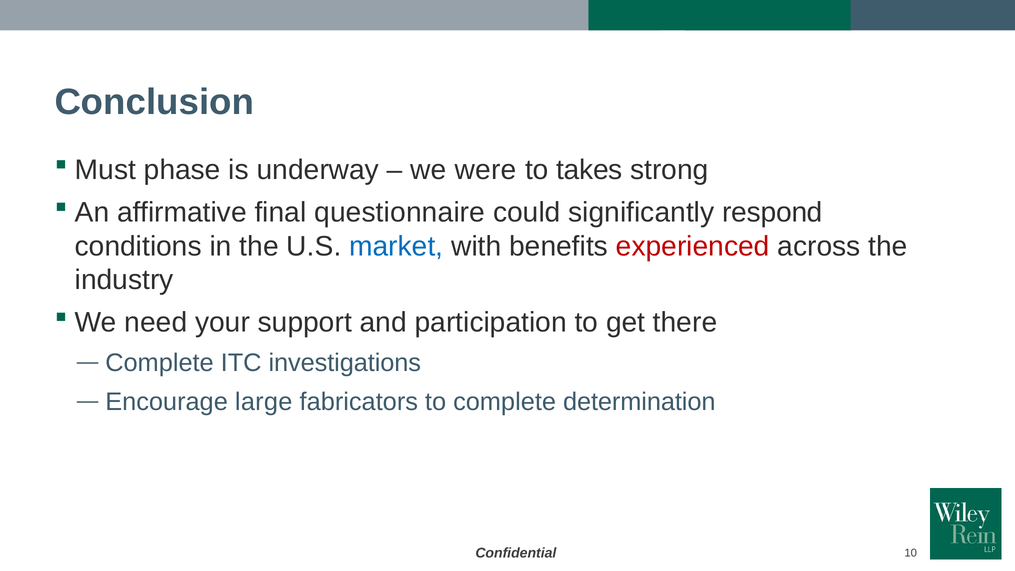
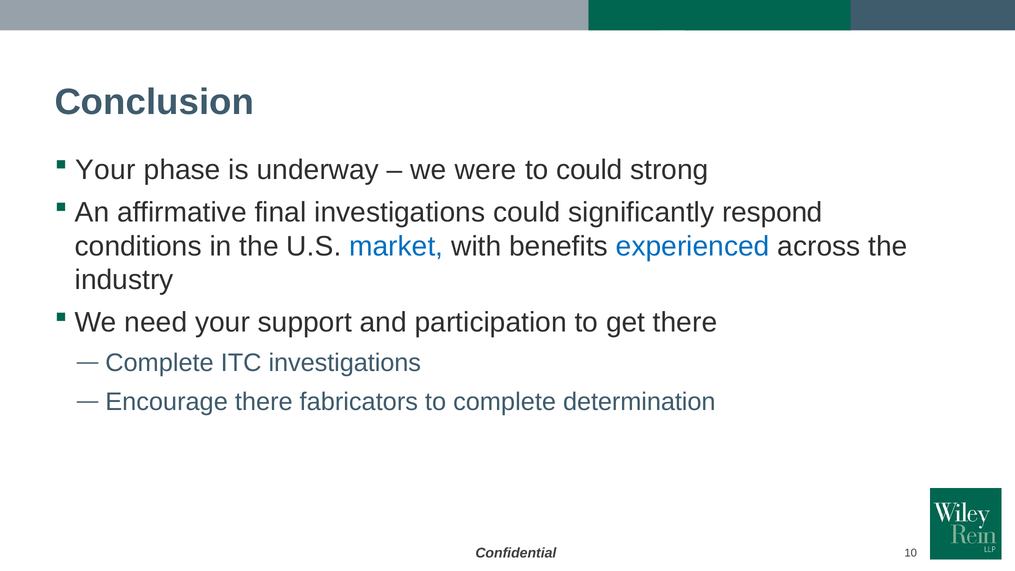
Must at (105, 170): Must -> Your
to takes: takes -> could
final questionnaire: questionnaire -> investigations
experienced colour: red -> blue
Encourage large: large -> there
